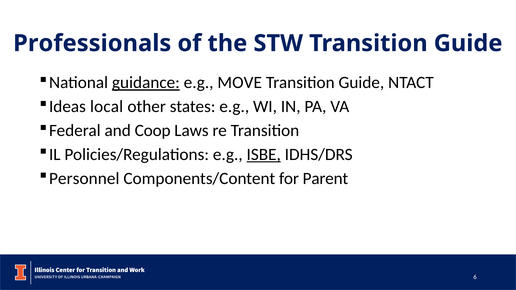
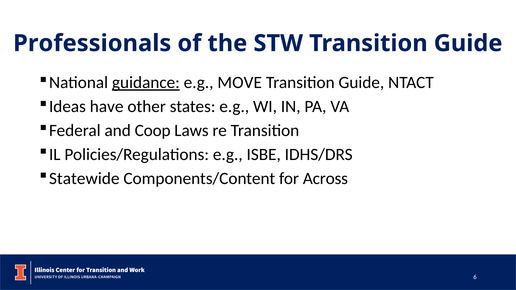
local: local -> have
ISBE underline: present -> none
Personnel: Personnel -> Statewide
Parent: Parent -> Across
